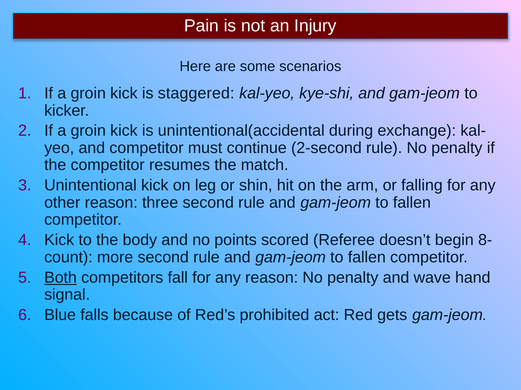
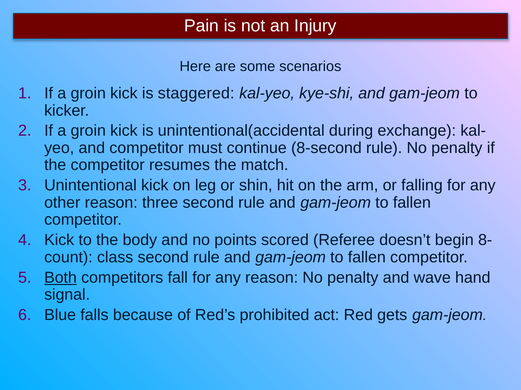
2-second: 2-second -> 8-second
more: more -> class
